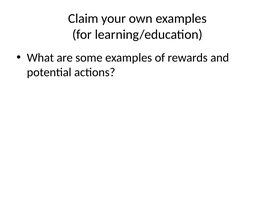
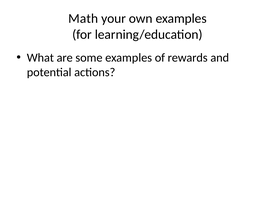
Claim: Claim -> Math
